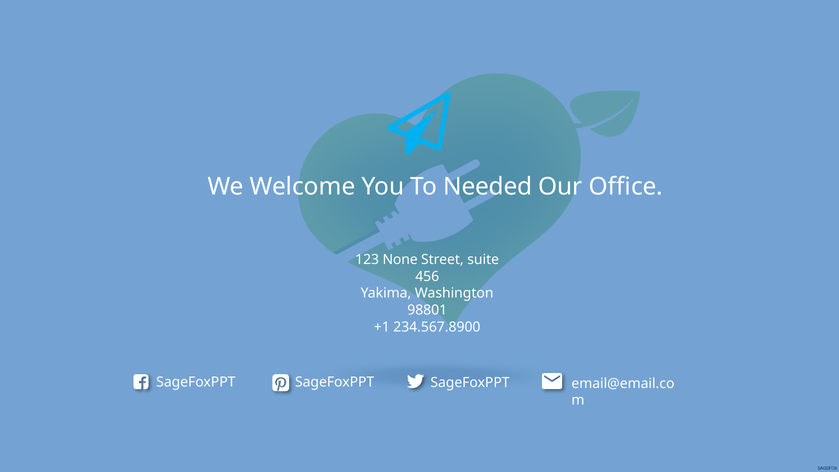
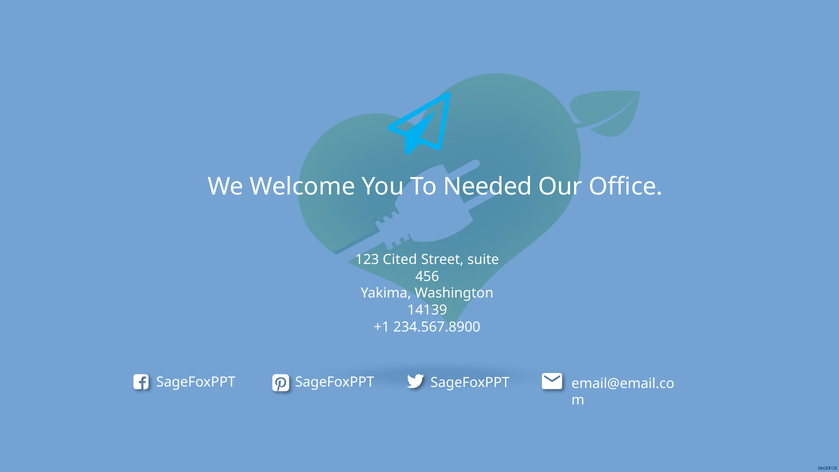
None: None -> Cited
98801: 98801 -> 14139
